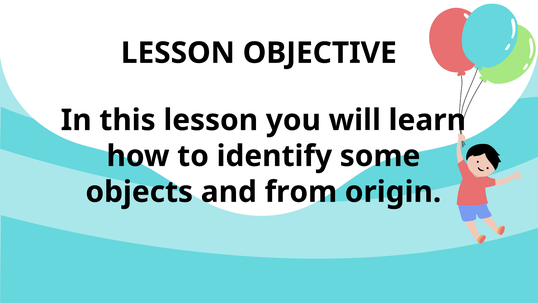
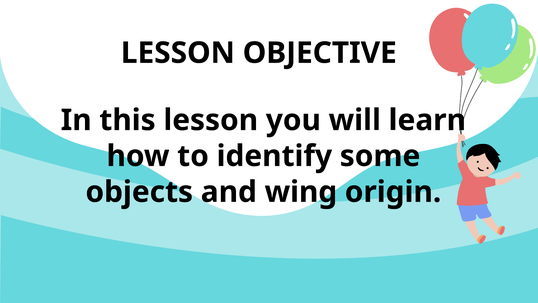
from: from -> wing
